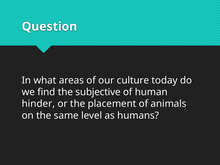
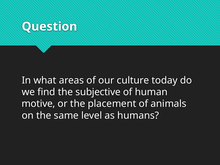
hinder: hinder -> motive
